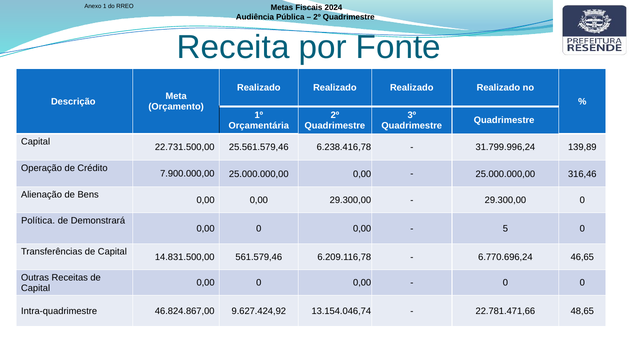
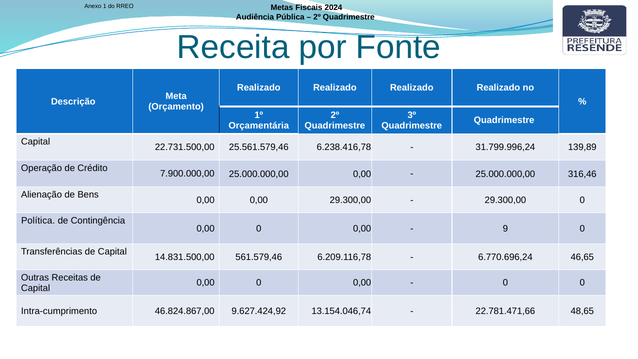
Demonstrará: Demonstrará -> Contingência
5: 5 -> 9
Intra-quadrimestre: Intra-quadrimestre -> Intra-cumprimento
